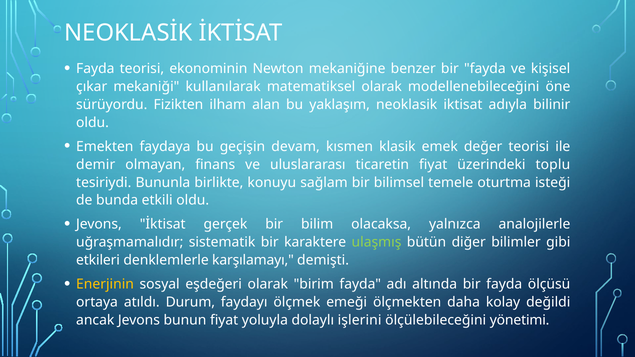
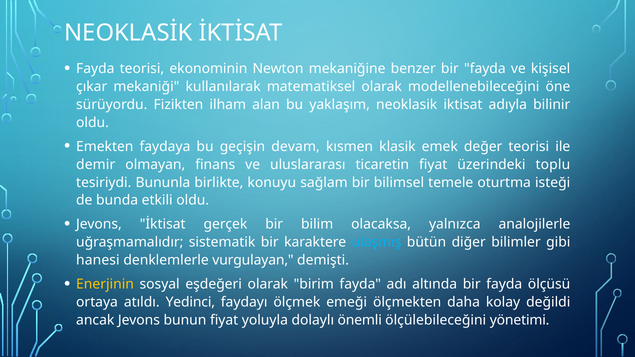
ulaşmış colour: light green -> light blue
etkileri: etkileri -> hanesi
karşılamayı: karşılamayı -> vurgulayan
Durum: Durum -> Yedinci
işlerini: işlerini -> önemli
